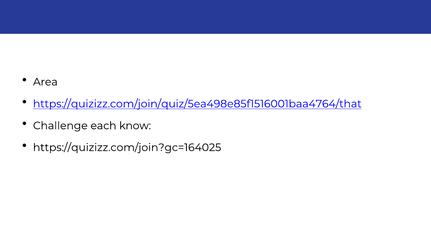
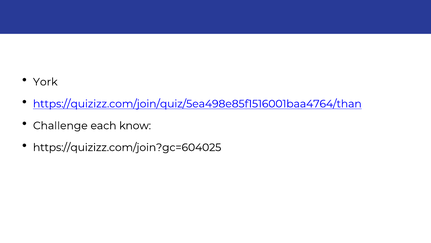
Area: Area -> York
https://quizizz.com/join/quiz/5ea498e85f1516001baa4764/that: https://quizizz.com/join/quiz/5ea498e85f1516001baa4764/that -> https://quizizz.com/join/quiz/5ea498e85f1516001baa4764/than
https://quizizz.com/join?gc=164025: https://quizizz.com/join?gc=164025 -> https://quizizz.com/join?gc=604025
